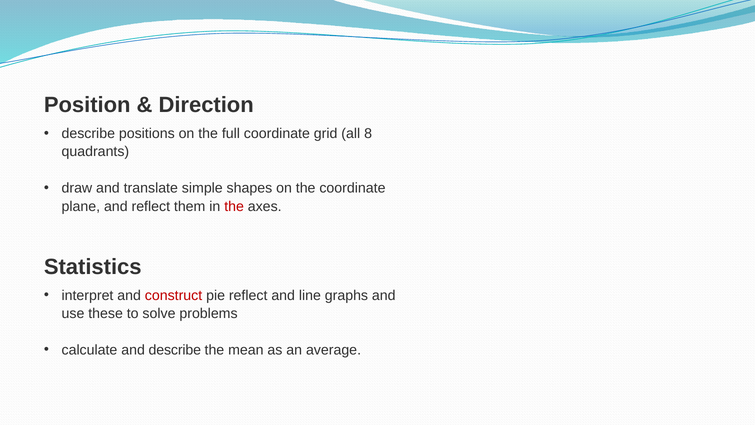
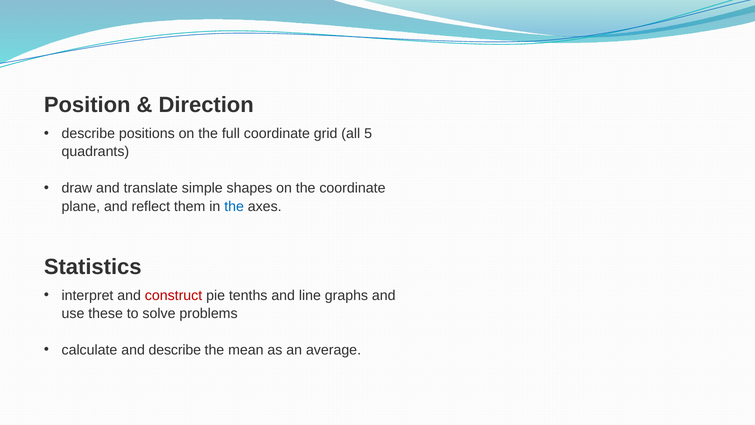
8: 8 -> 5
the at (234, 206) colour: red -> blue
pie reflect: reflect -> tenths
